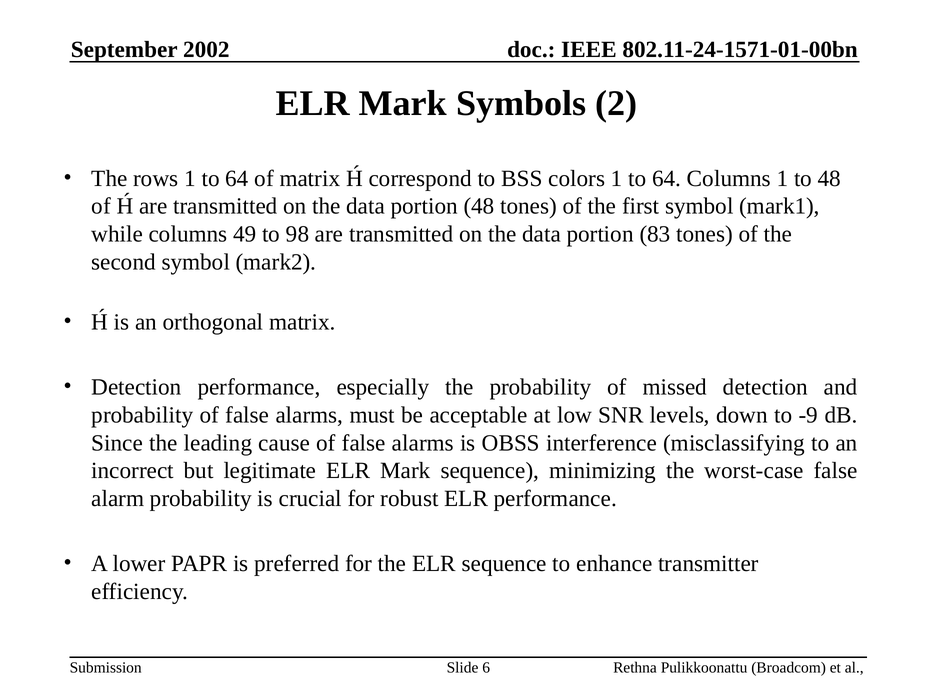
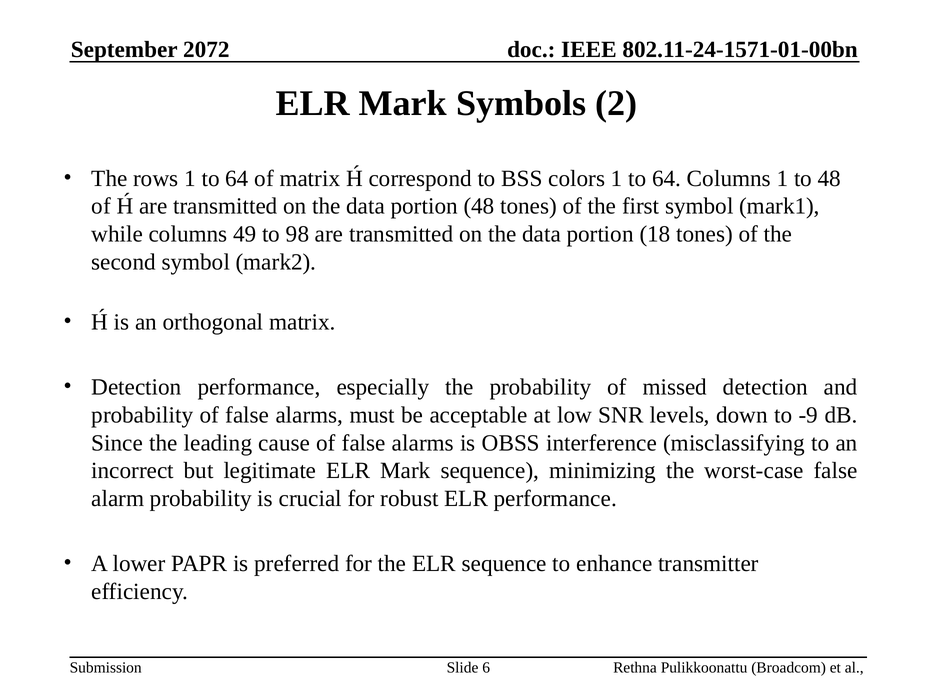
2002: 2002 -> 2072
83: 83 -> 18
